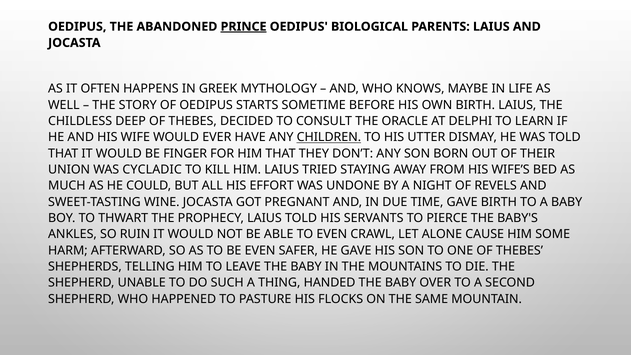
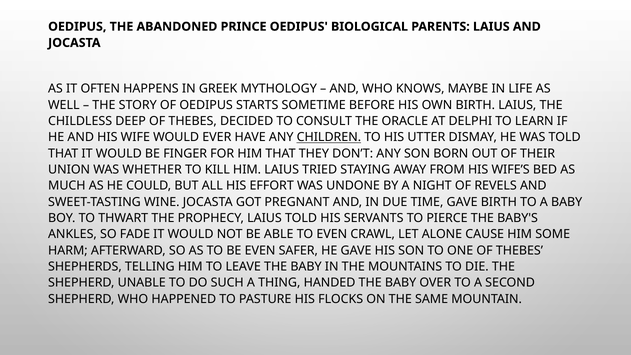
PRINCE underline: present -> none
CYCLADIC: CYCLADIC -> WHETHER
RUIN: RUIN -> FADE
